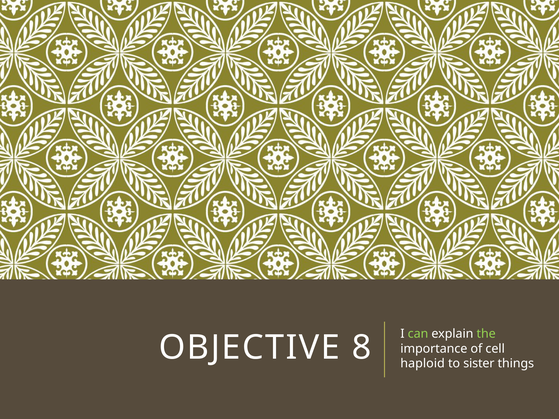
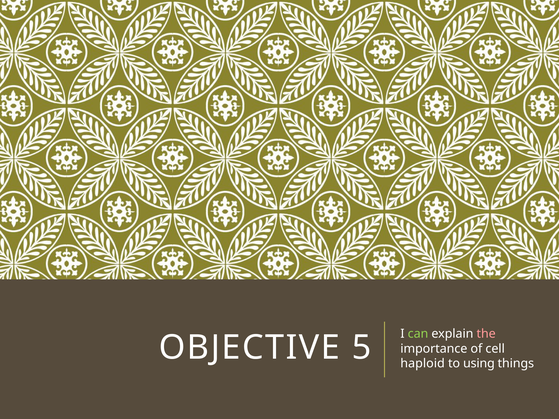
the colour: light green -> pink
8: 8 -> 5
sister: sister -> using
